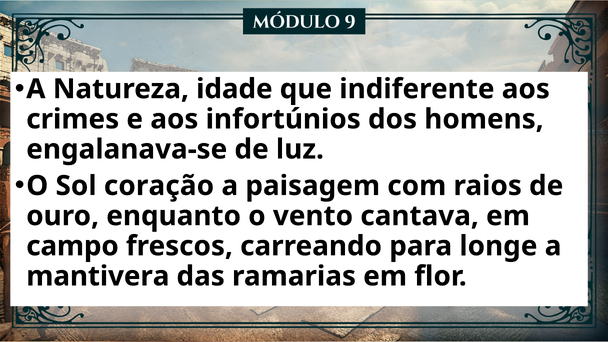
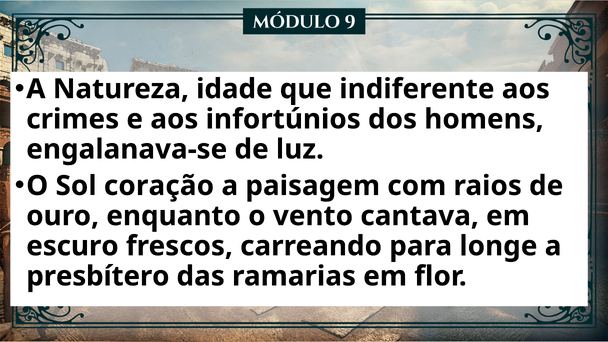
campo: campo -> escuro
mantivera: mantivera -> presbítero
